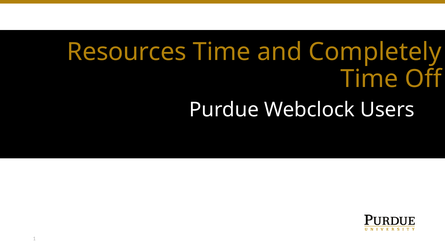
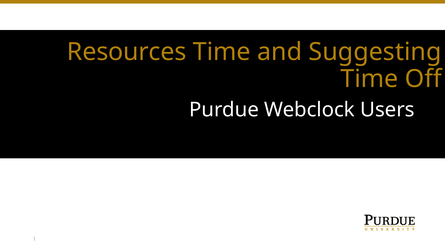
Completely: Completely -> Suggesting
